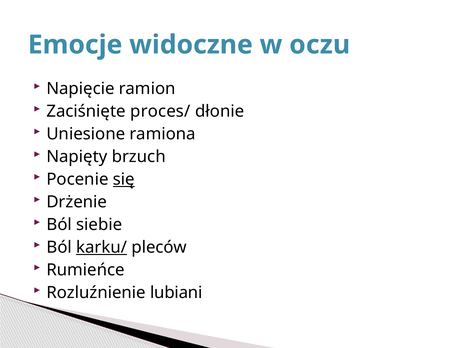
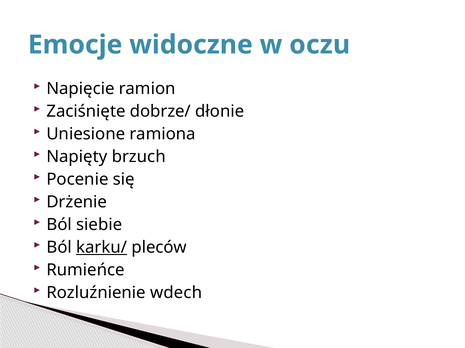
proces/: proces/ -> dobrze/
się underline: present -> none
lubiani: lubiani -> wdech
